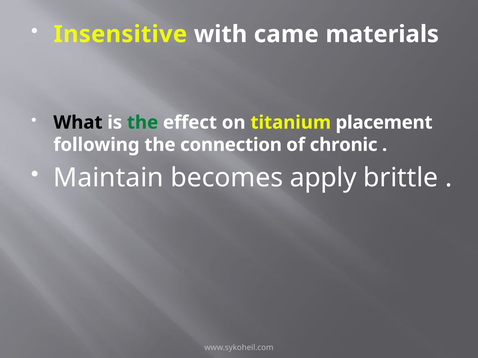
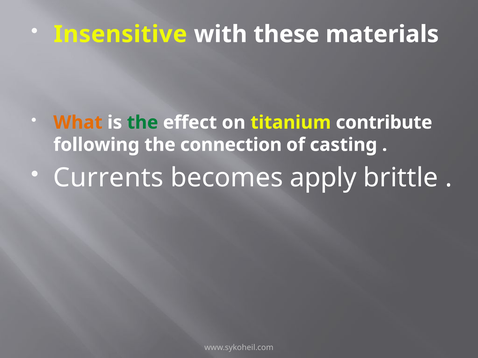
came: came -> these
What colour: black -> orange
placement: placement -> contribute
chronic: chronic -> casting
Maintain: Maintain -> Currents
